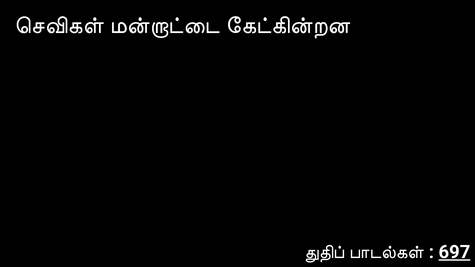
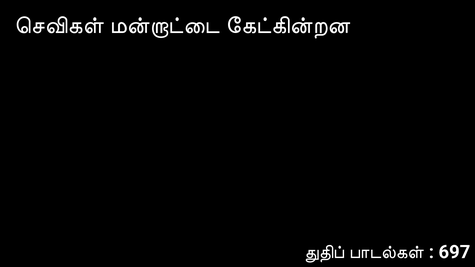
697 underline: present -> none
